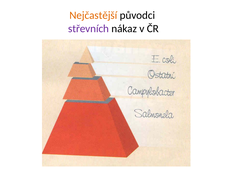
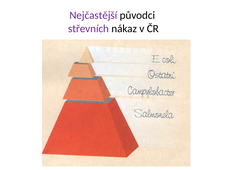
Nejčastější colour: orange -> purple
